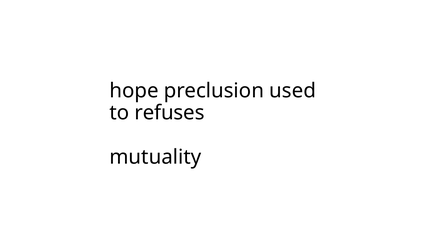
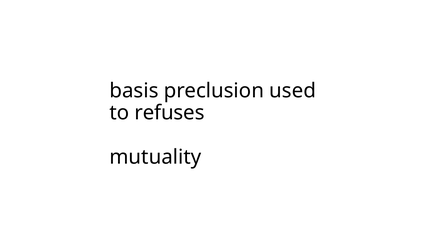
hope: hope -> basis
